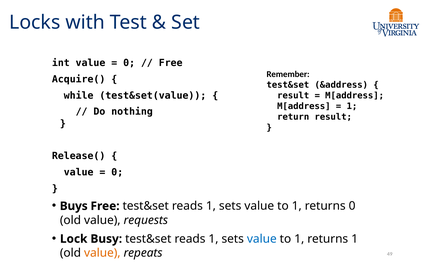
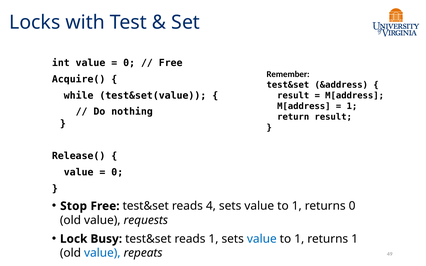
Buys: Buys -> Stop
Free test&set reads 1: 1 -> 4
value at (102, 253) colour: orange -> blue
